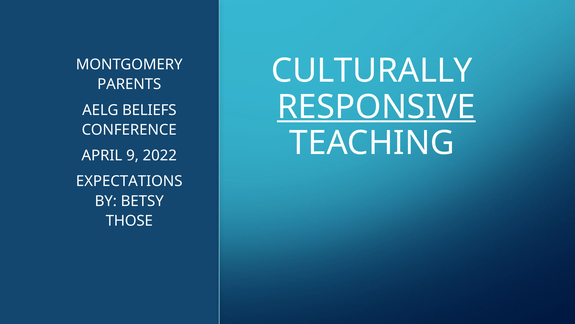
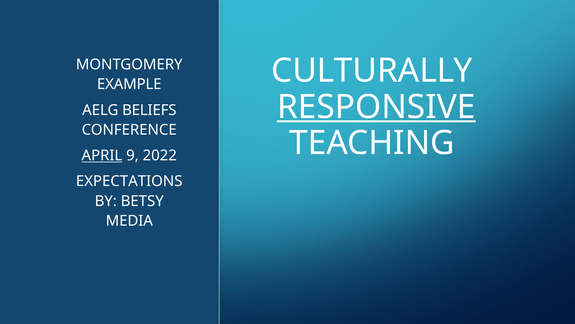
PARENTS: PARENTS -> EXAMPLE
APRIL underline: none -> present
THOSE: THOSE -> MEDIA
